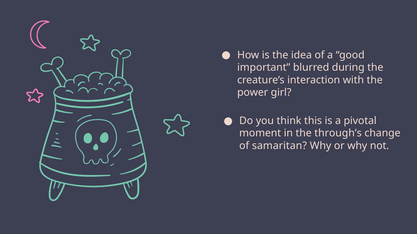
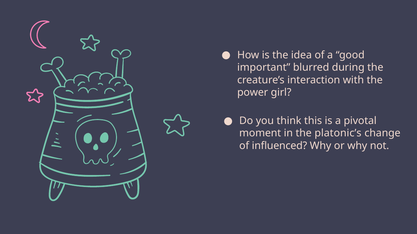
through’s: through’s -> platonic’s
samaritan: samaritan -> influenced
